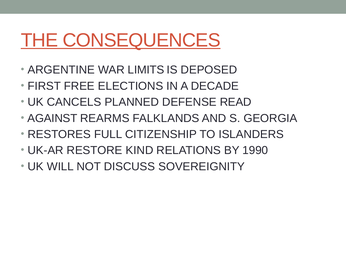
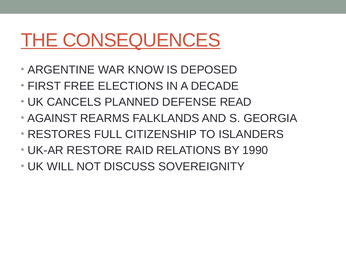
LIMITS: LIMITS -> KNOW
KIND: KIND -> RAID
